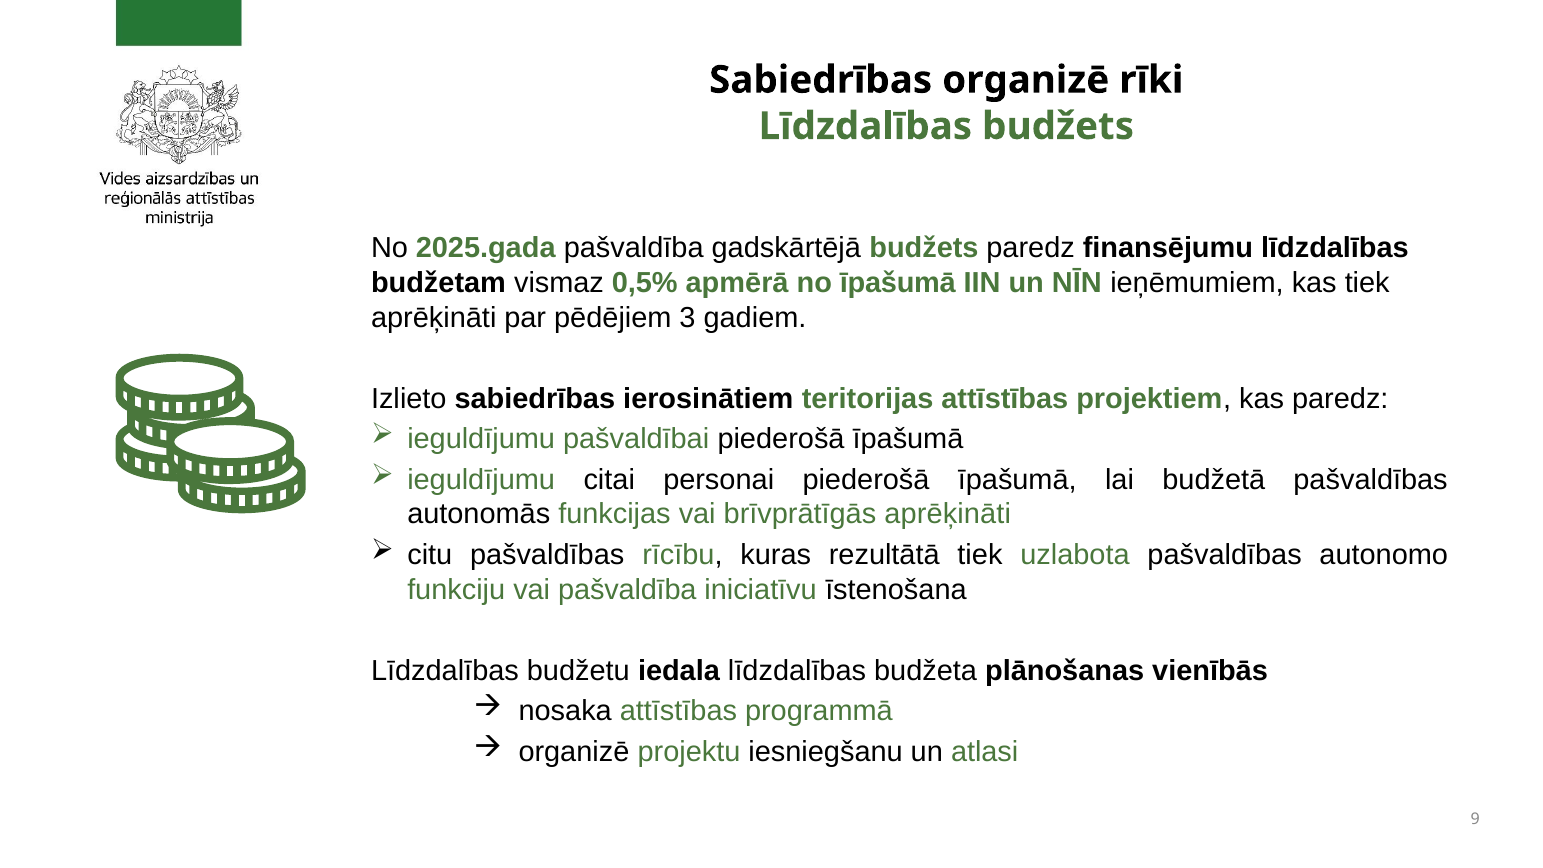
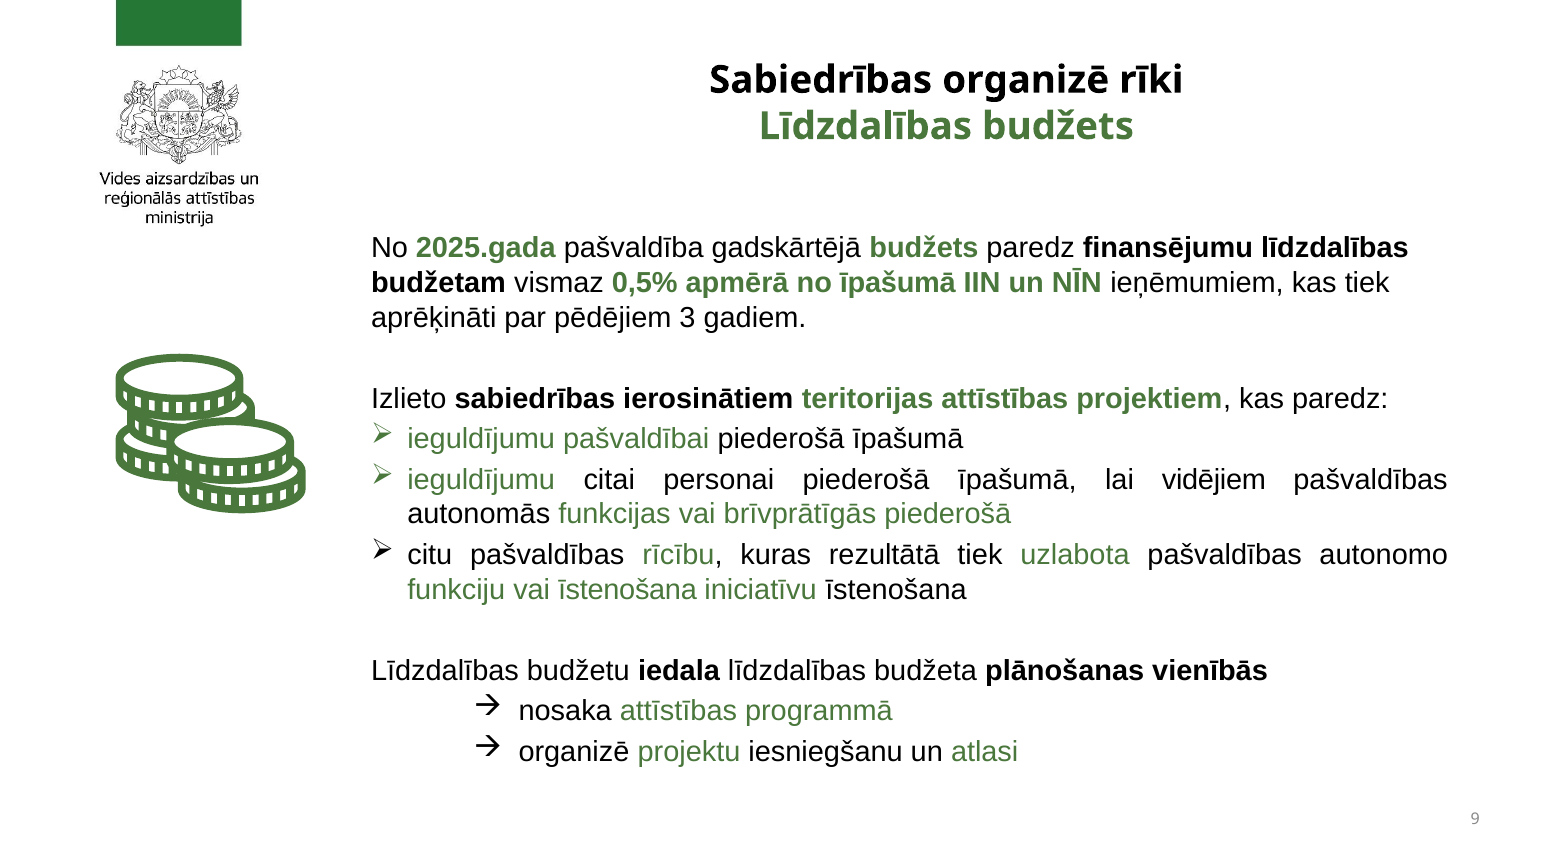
budžetā: budžetā -> vidējiem
brīvprātīgās aprēķināti: aprēķināti -> piederošā
vai pašvaldība: pašvaldība -> īstenošana
